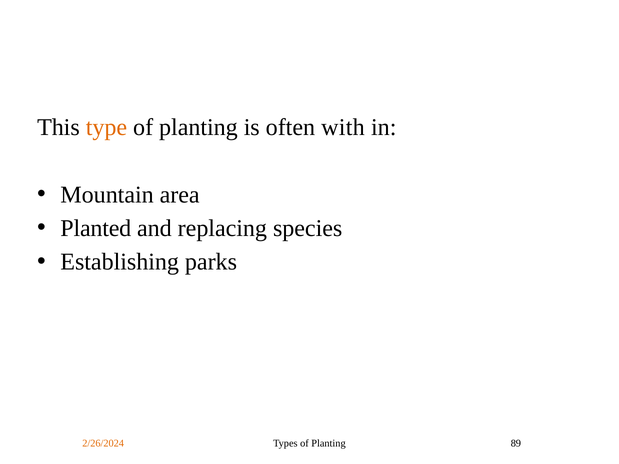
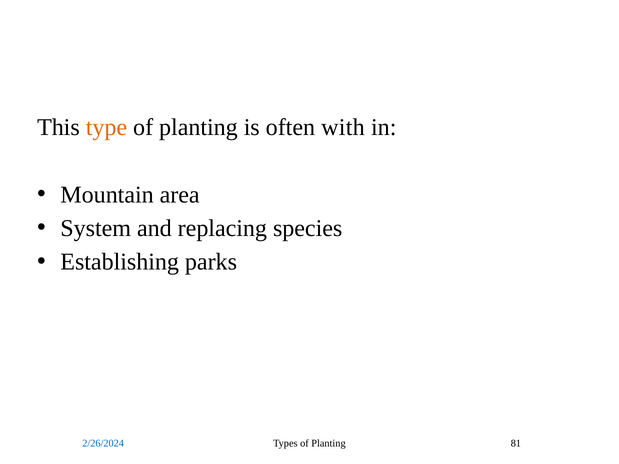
Planted: Planted -> System
2/26/2024 colour: orange -> blue
89: 89 -> 81
